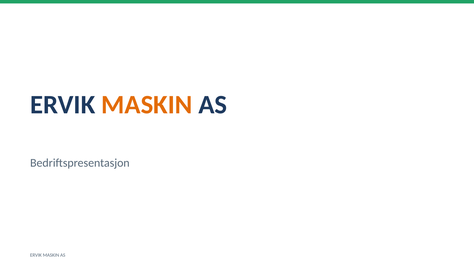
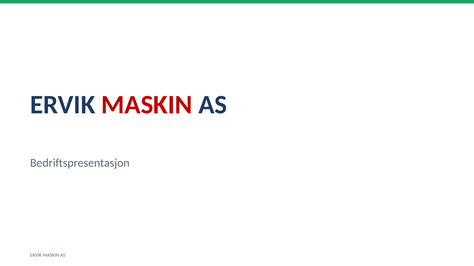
MASKIN at (147, 105) colour: orange -> red
